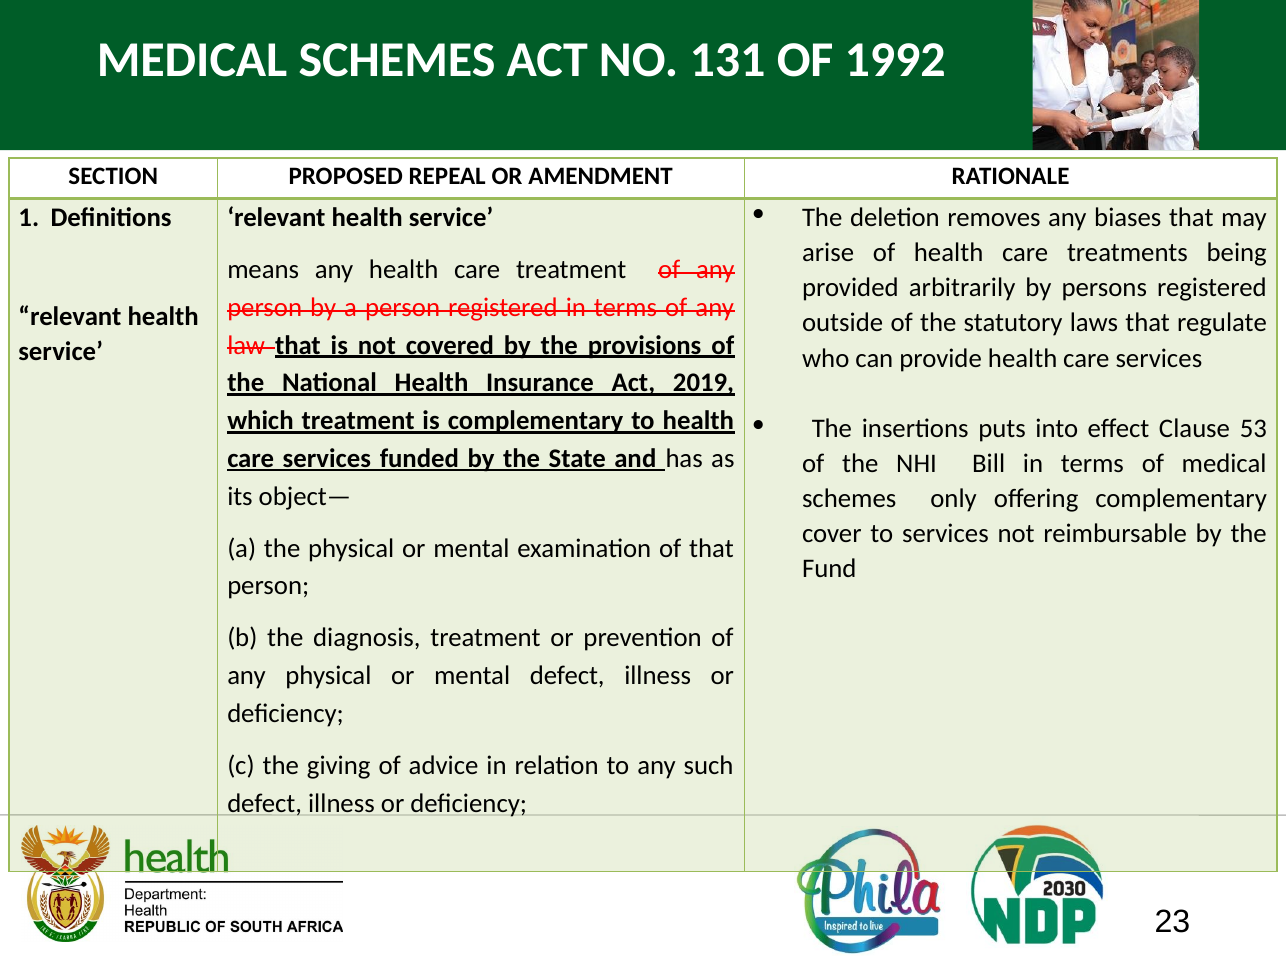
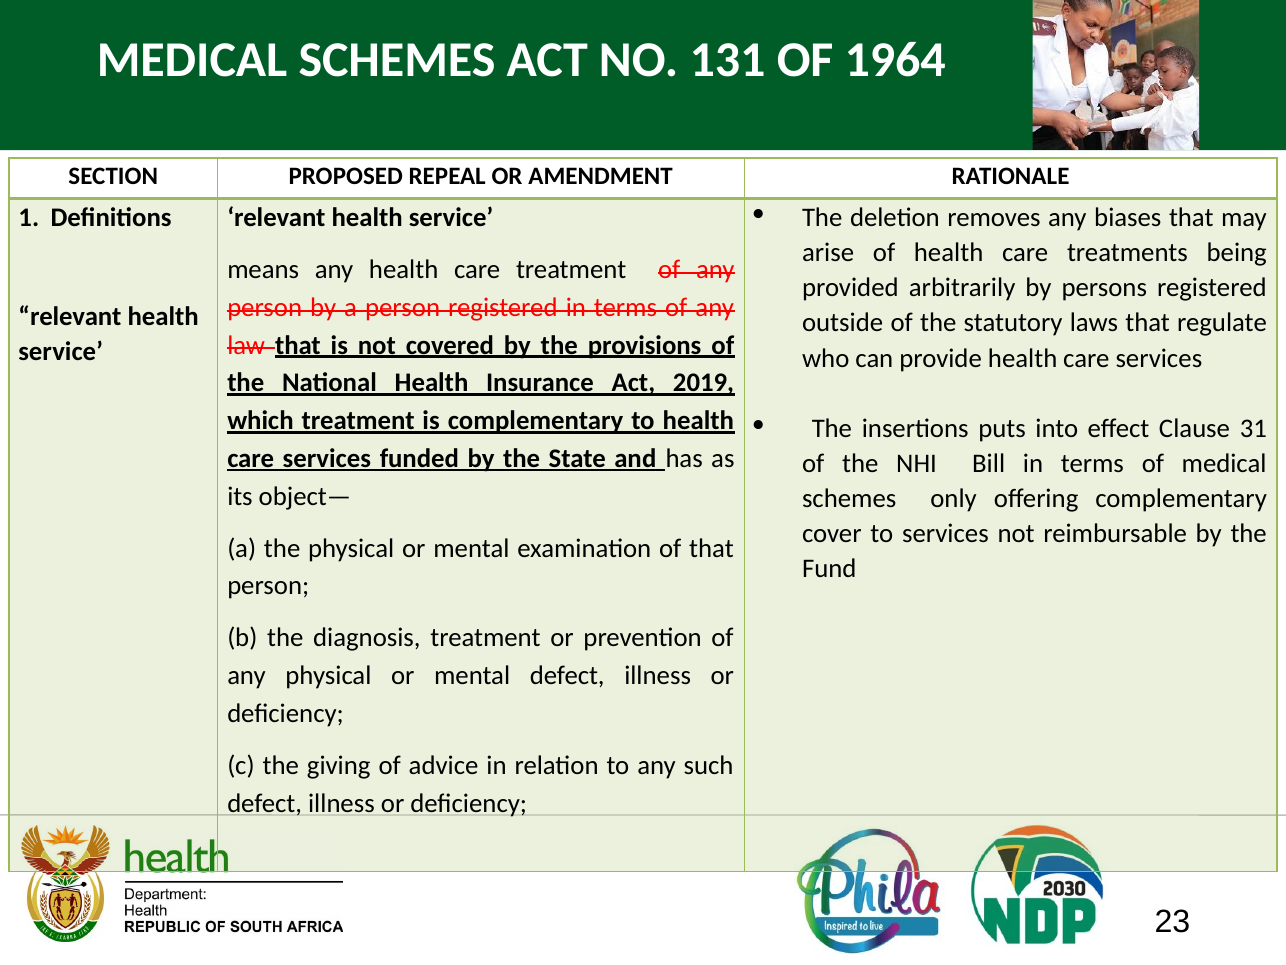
1992: 1992 -> 1964
53: 53 -> 31
